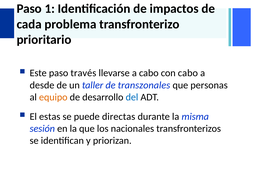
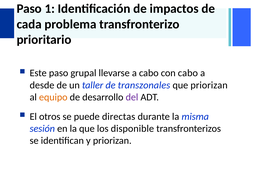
través: través -> grupal
que personas: personas -> priorizan
del colour: blue -> purple
estas: estas -> otros
nacionales: nacionales -> disponible
